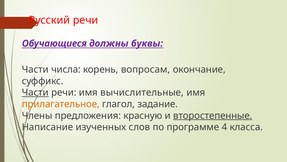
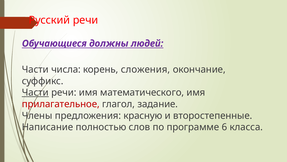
буквы: буквы -> людей
вопросам: вопросам -> сложения
вычислительные: вычислительные -> математического
прилагательное colour: orange -> red
второстепенные underline: present -> none
изученных: изученных -> полностью
4: 4 -> 6
